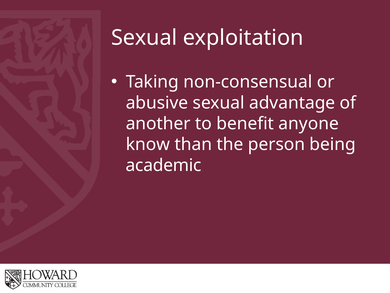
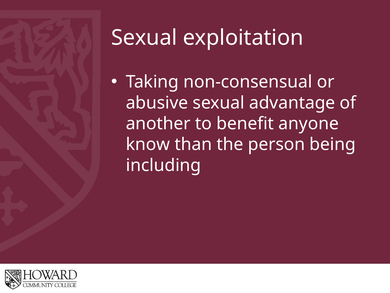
academic: academic -> including
